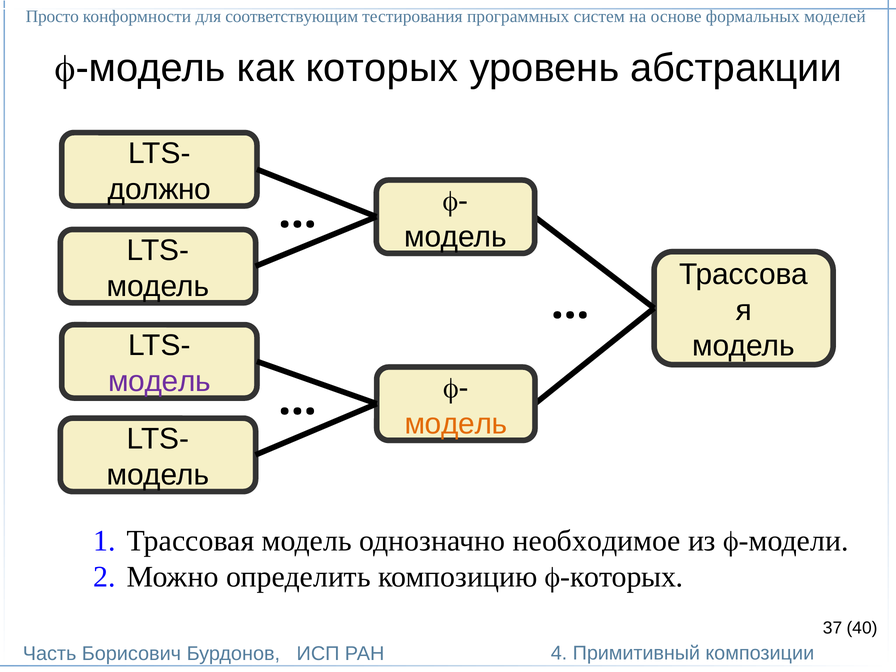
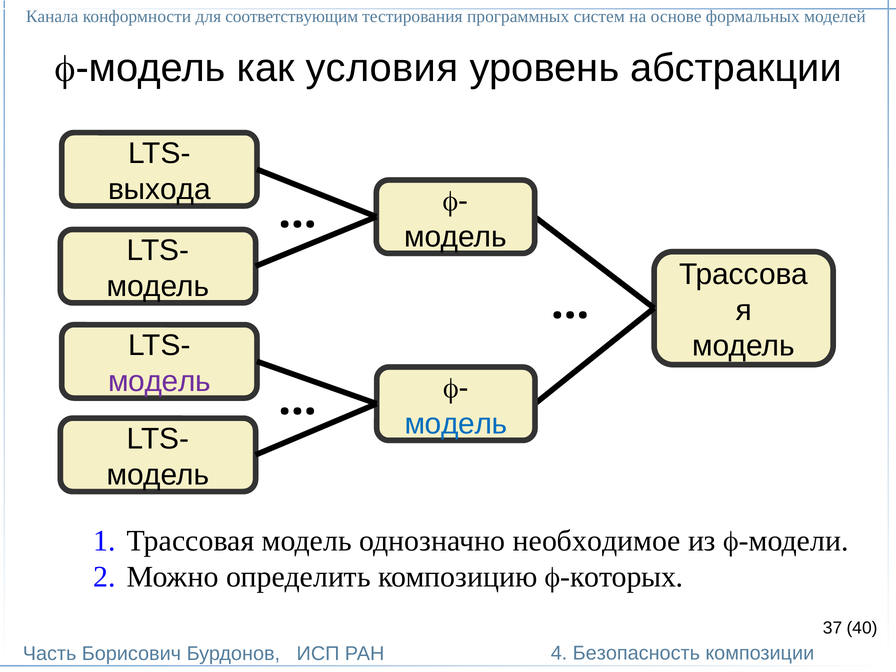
Просто: Просто -> Канала
как которых: которых -> условия
должно: должно -> выхода
модель at (456, 424) colour: orange -> blue
Примитивный: Примитивный -> Безопасность
